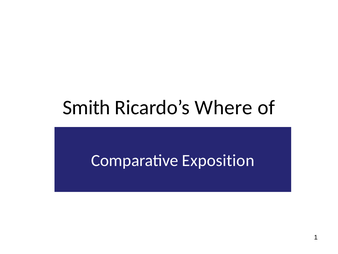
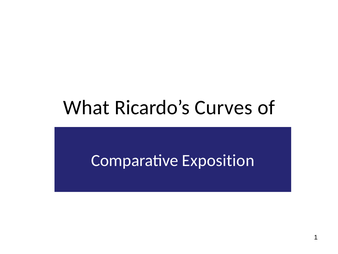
Smith: Smith -> What
Where: Where -> Curves
